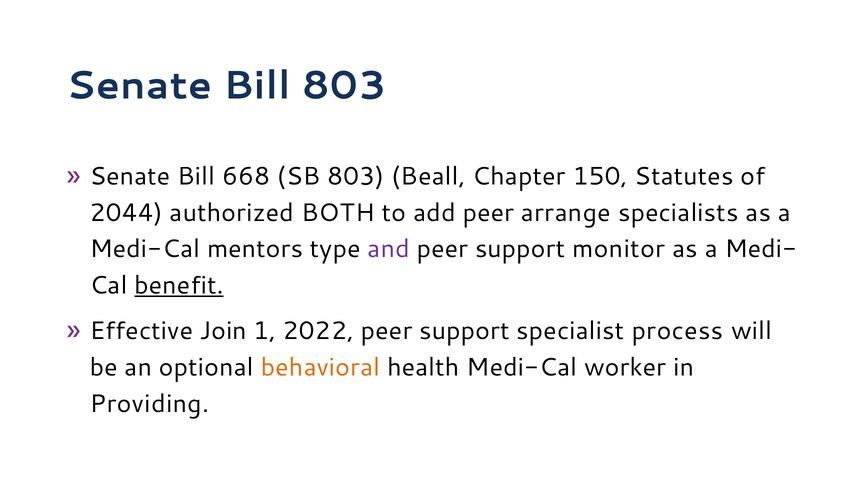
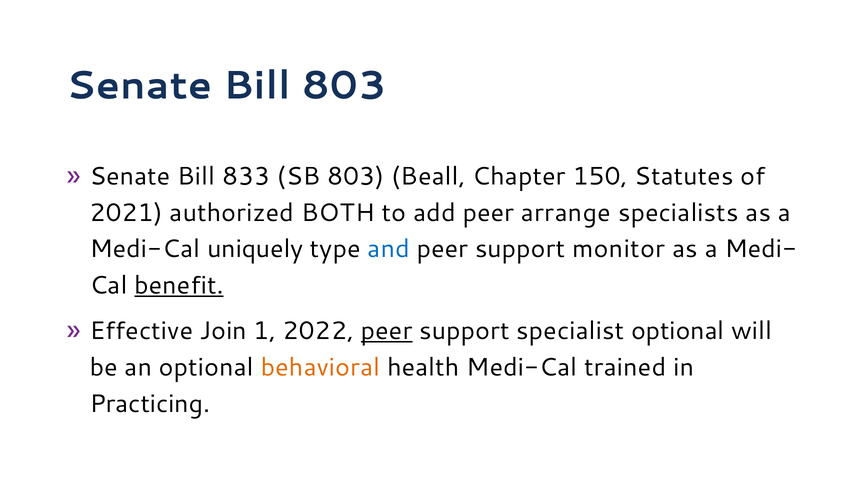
668: 668 -> 833
2044: 2044 -> 2021
mentors: mentors -> uniquely
and colour: purple -> blue
peer at (387, 331) underline: none -> present
specialist process: process -> optional
worker: worker -> trained
Providing: Providing -> Practicing
